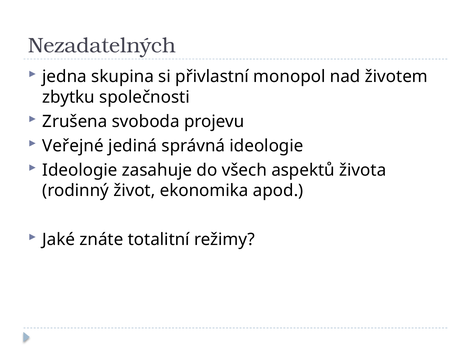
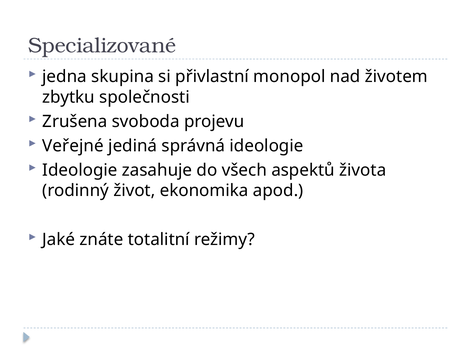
Nezadatelných: Nezadatelných -> Specializované
